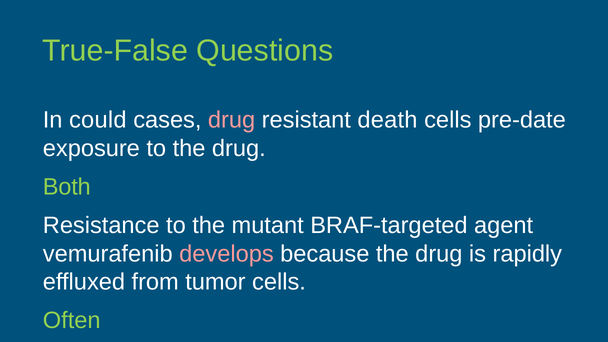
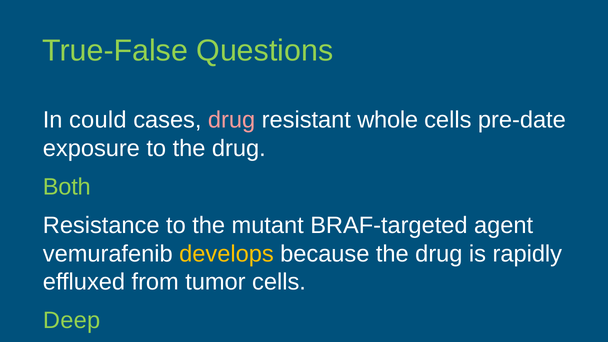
death: death -> whole
develops colour: pink -> yellow
Often: Often -> Deep
